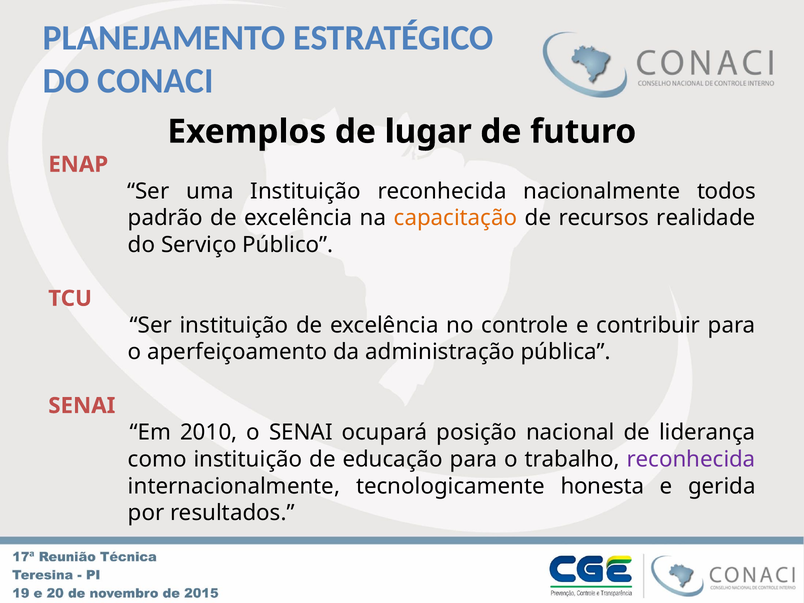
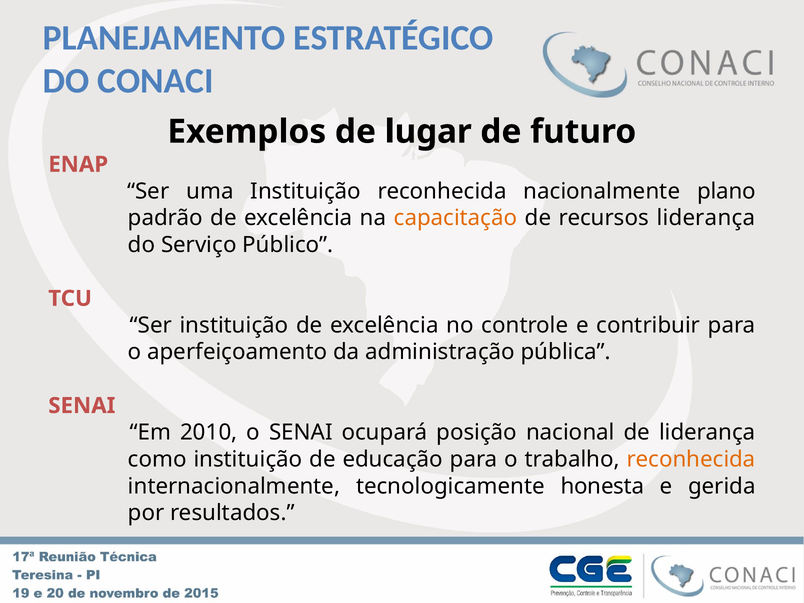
todos: todos -> plano
recursos realidade: realidade -> liderança
reconhecida at (691, 459) colour: purple -> orange
